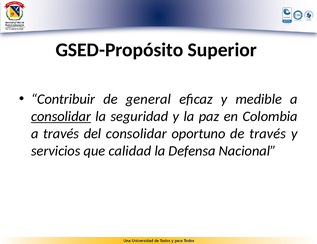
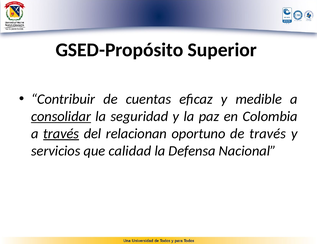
general: general -> cuentas
través at (61, 134) underline: none -> present
del consolidar: consolidar -> relacionan
